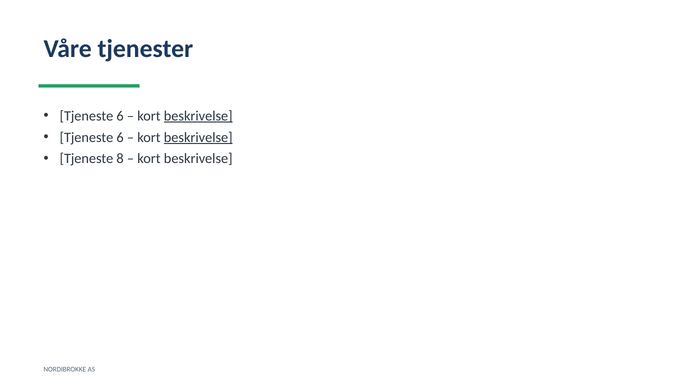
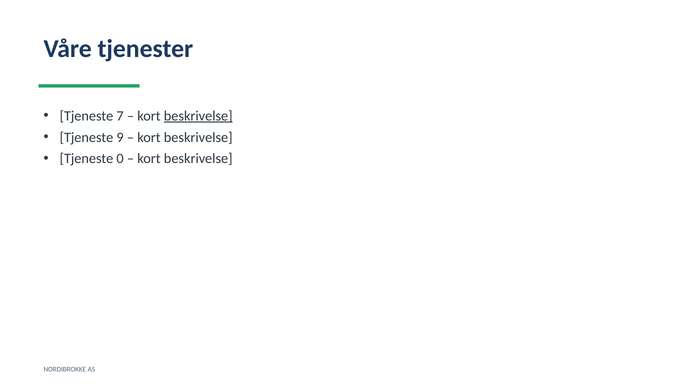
6 at (120, 116): 6 -> 7
6 at (120, 137): 6 -> 9
beskrivelse at (198, 137) underline: present -> none
8: 8 -> 0
